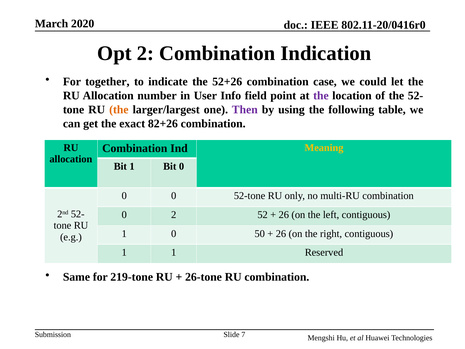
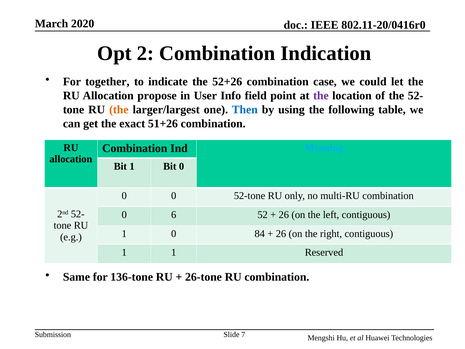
number: number -> propose
Then colour: purple -> blue
82+26: 82+26 -> 51+26
Meaning colour: yellow -> light blue
0 2: 2 -> 6
50: 50 -> 84
219-tone: 219-tone -> 136-tone
